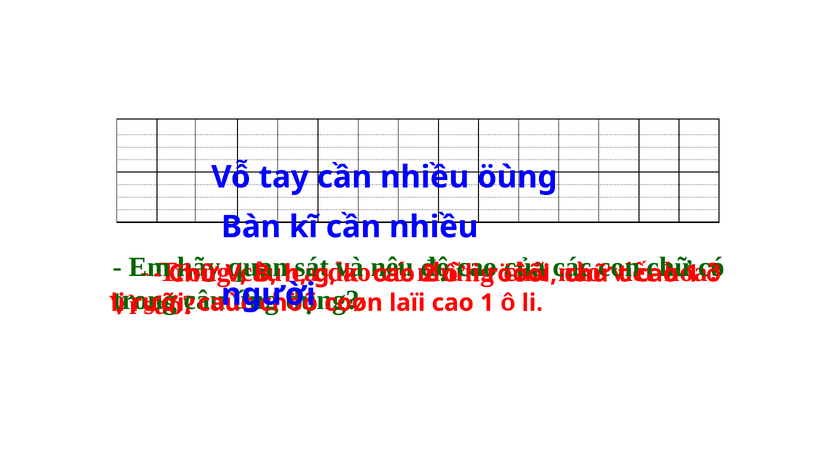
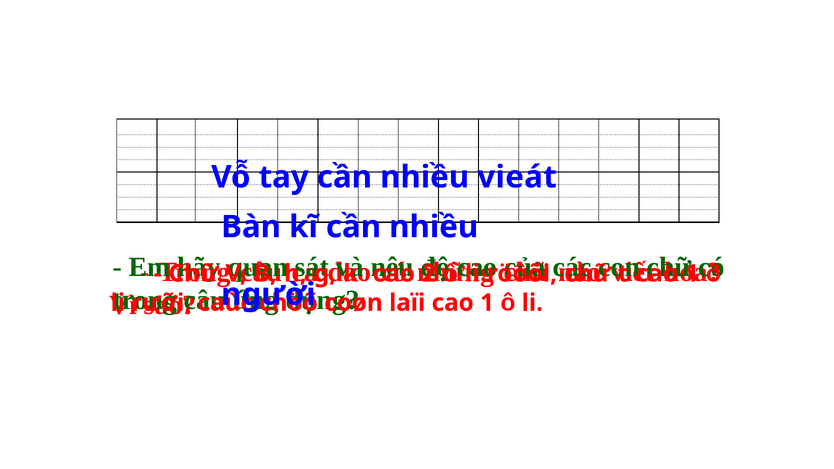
öùng: öùng -> vieát
